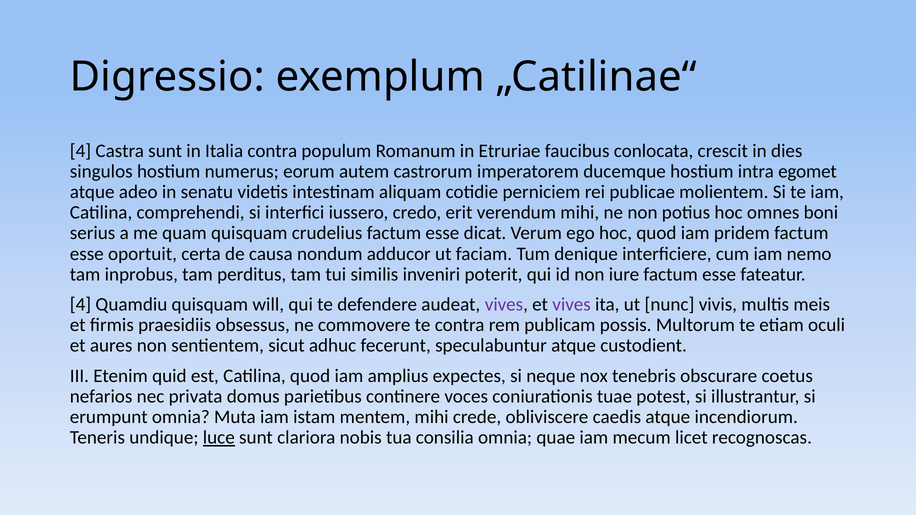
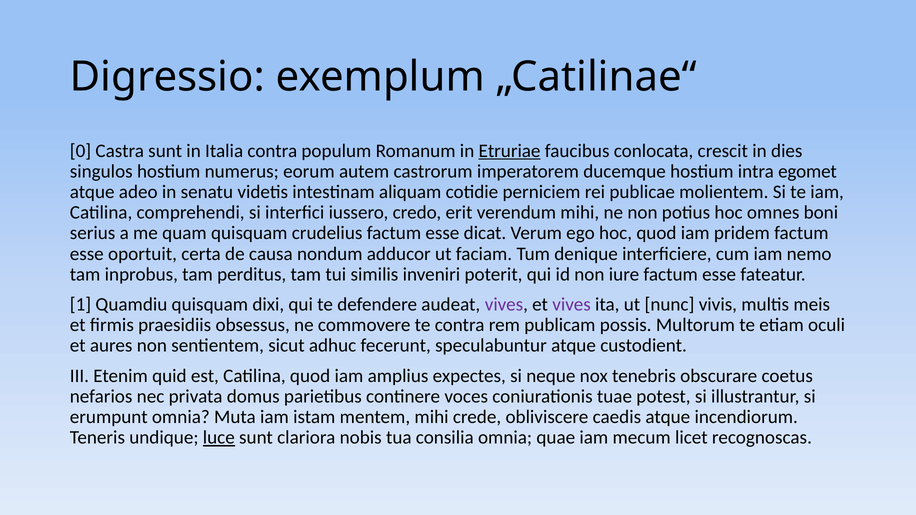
4 at (81, 151): 4 -> 0
Etruriae underline: none -> present
4 at (81, 305): 4 -> 1
will: will -> dixi
